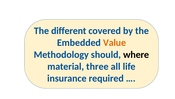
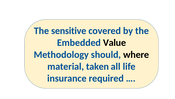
different: different -> sensitive
Value colour: orange -> black
three: three -> taken
